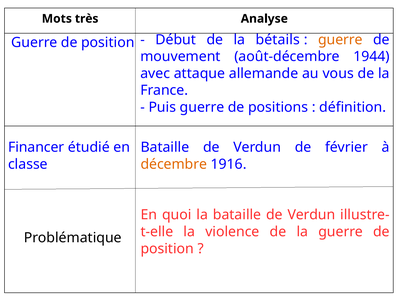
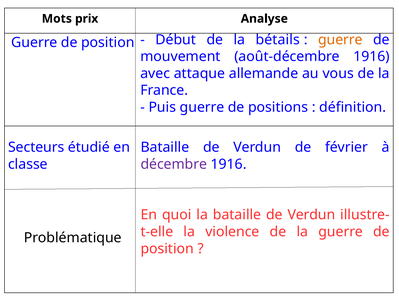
très: très -> prix
août-décembre 1944: 1944 -> 1916
Financer: Financer -> Secteurs
décembre colour: orange -> purple
